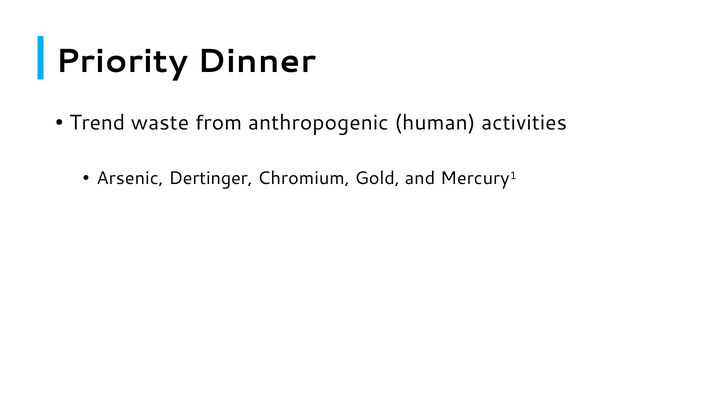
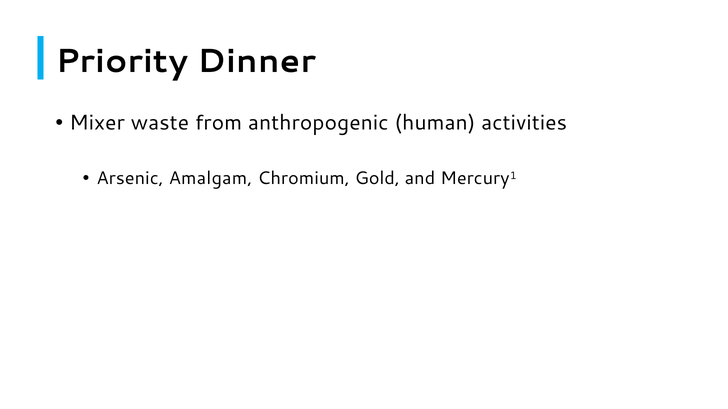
Trend: Trend -> Mixer
Dertinger: Dertinger -> Amalgam
